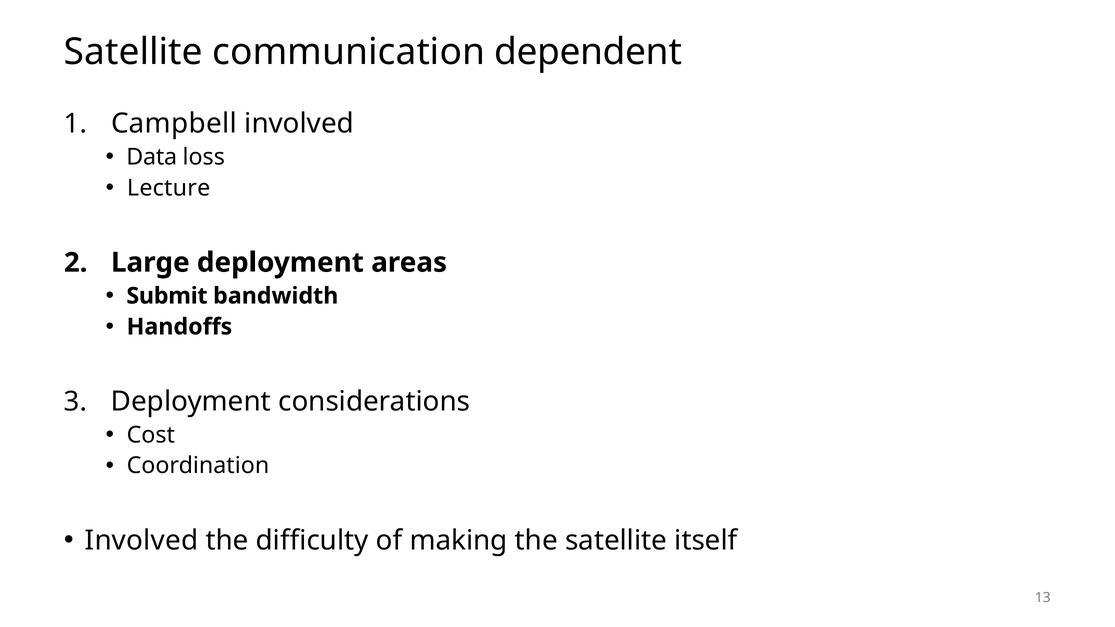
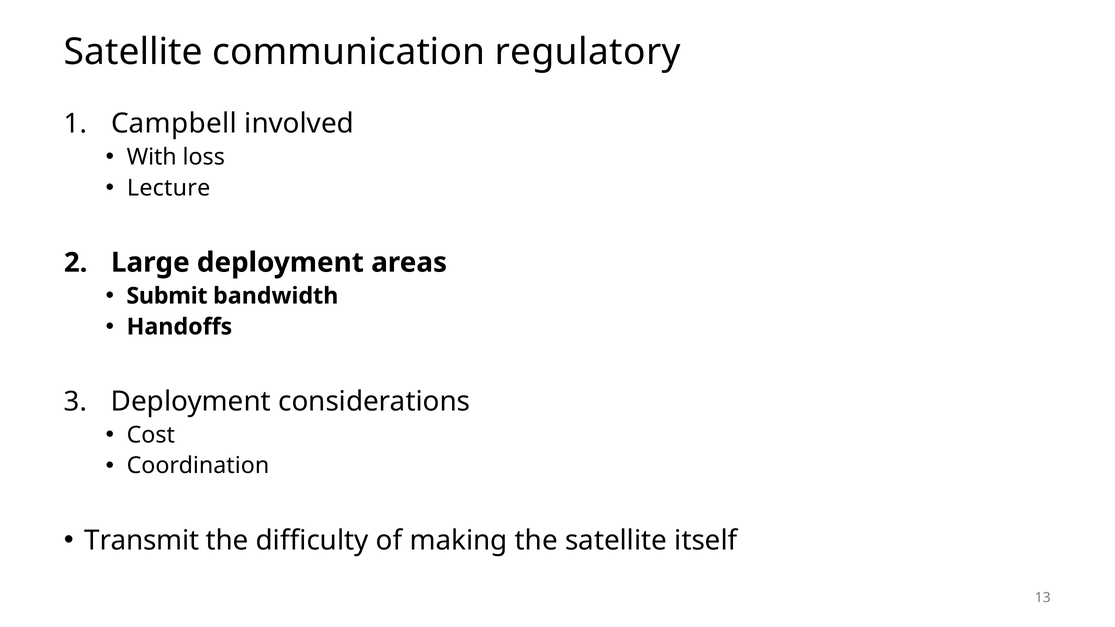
dependent: dependent -> regulatory
Data: Data -> With
Involved at (142, 541): Involved -> Transmit
